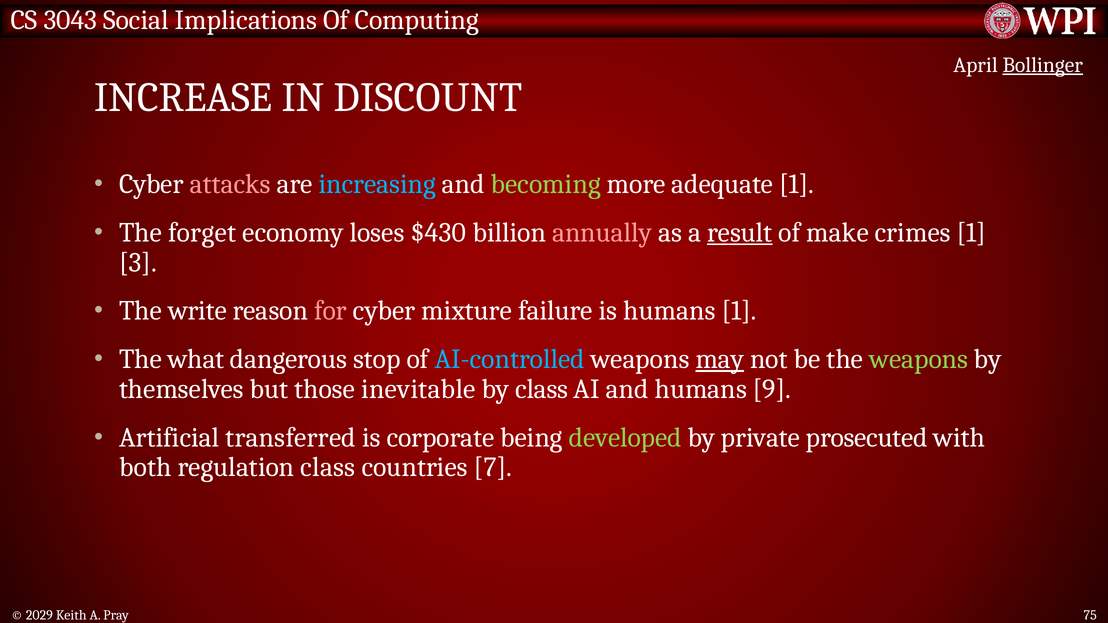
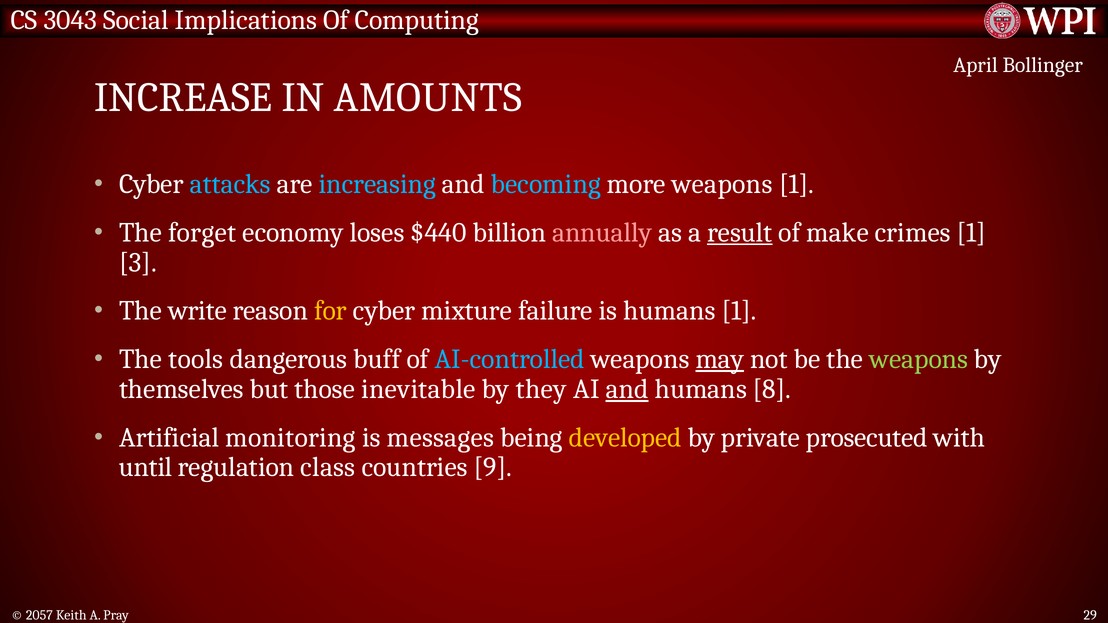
Bollinger underline: present -> none
DISCOUNT: DISCOUNT -> AMOUNTS
attacks colour: pink -> light blue
becoming colour: light green -> light blue
more adequate: adequate -> weapons
$430: $430 -> $440
for colour: pink -> yellow
what: what -> tools
stop: stop -> buff
by class: class -> they
and at (627, 389) underline: none -> present
9: 9 -> 8
transferred: transferred -> monitoring
corporate: corporate -> messages
developed colour: light green -> yellow
both: both -> until
7: 7 -> 9
2029: 2029 -> 2057
75: 75 -> 29
